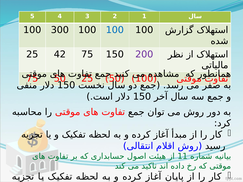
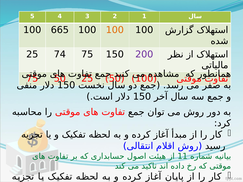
300: 300 -> 665
100 at (115, 30) colour: blue -> orange
42: 42 -> 74
